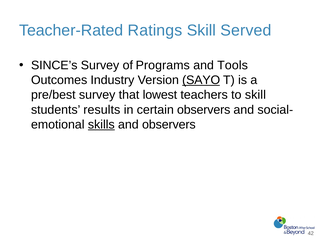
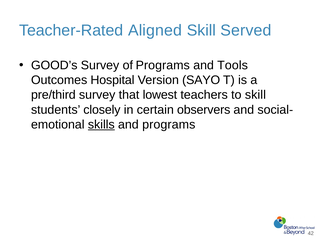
Ratings: Ratings -> Aligned
SINCE’s: SINCE’s -> GOOD’s
Industry: Industry -> Hospital
SAYO underline: present -> none
pre/best: pre/best -> pre/third
results: results -> closely
and observers: observers -> programs
